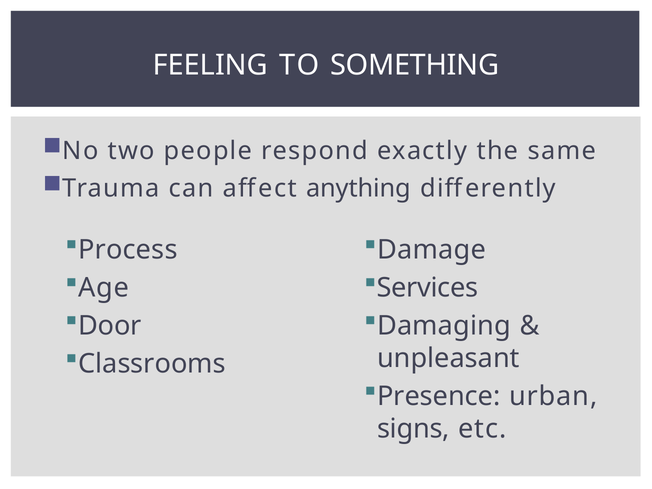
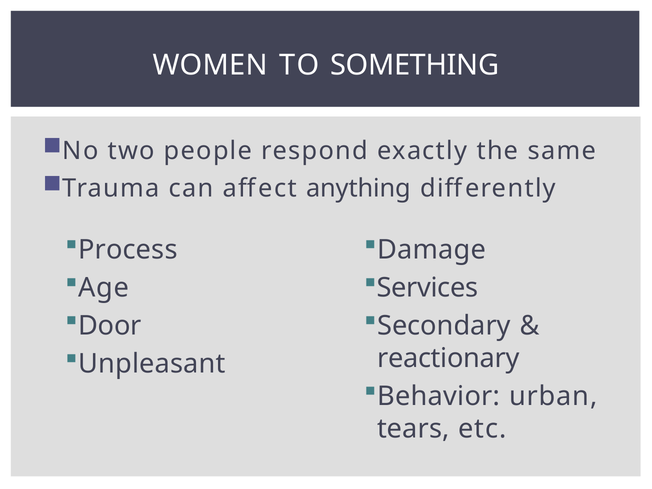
FEELING: FEELING -> WOMEN
Damaging: Damaging -> Secondary
Classrooms: Classrooms -> Unpleasant
unpleasant: unpleasant -> reactionary
Presence: Presence -> Behavior
signs: signs -> tears
